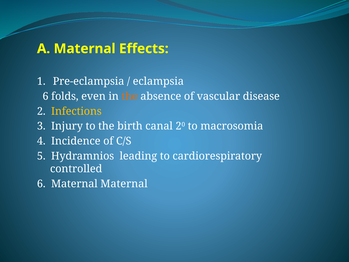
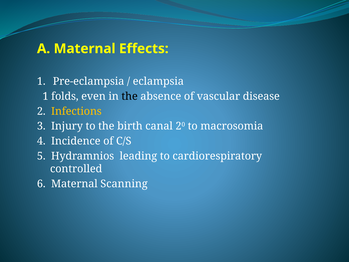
6 at (45, 96): 6 -> 1
the at (130, 96) colour: orange -> black
Maternal Maternal: Maternal -> Scanning
